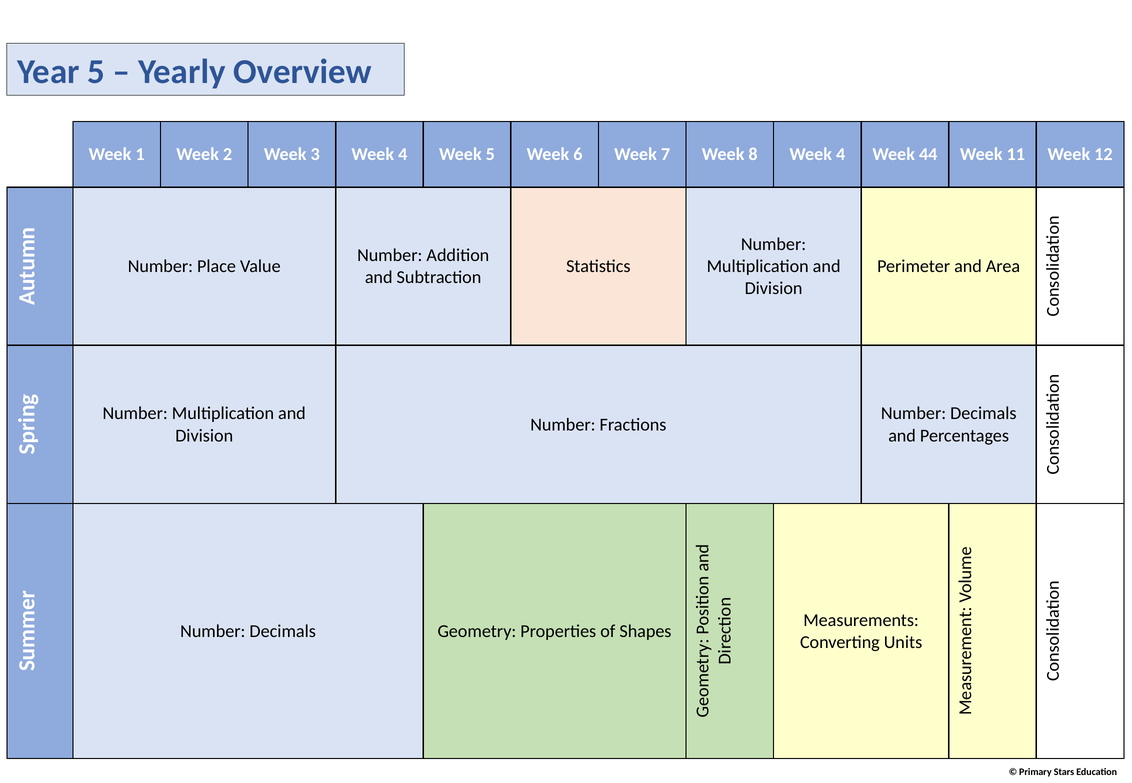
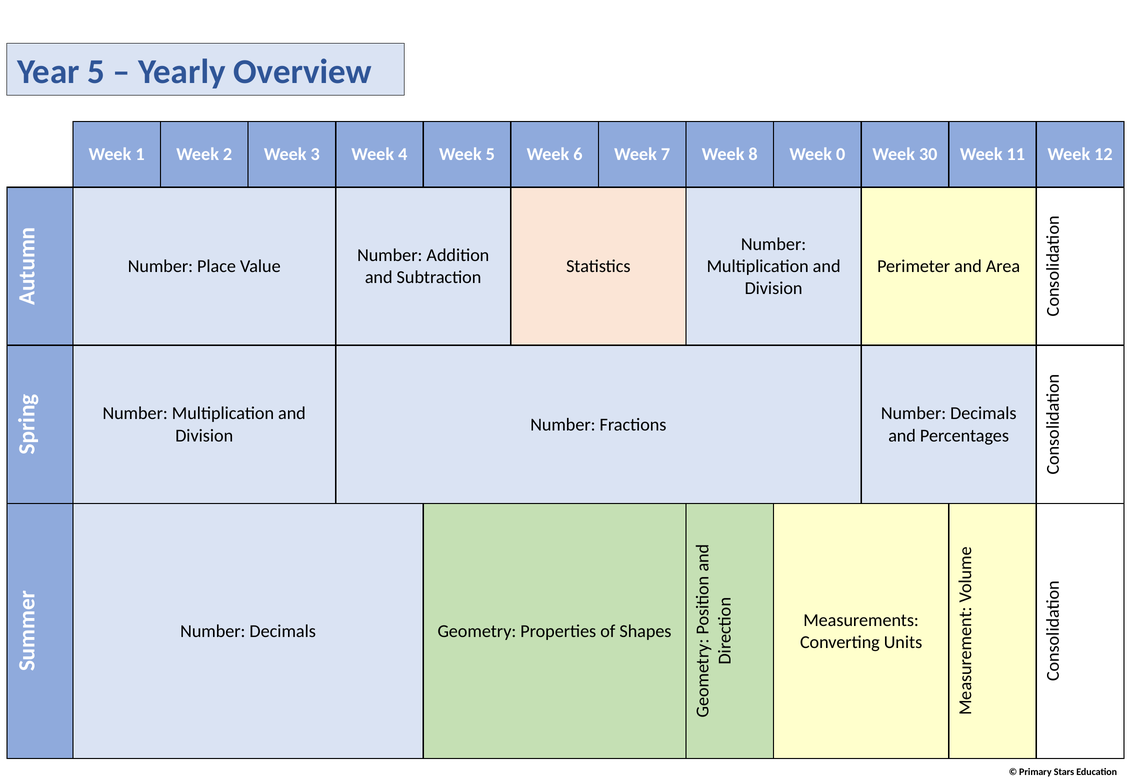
8 Week 4: 4 -> 0
44: 44 -> 30
